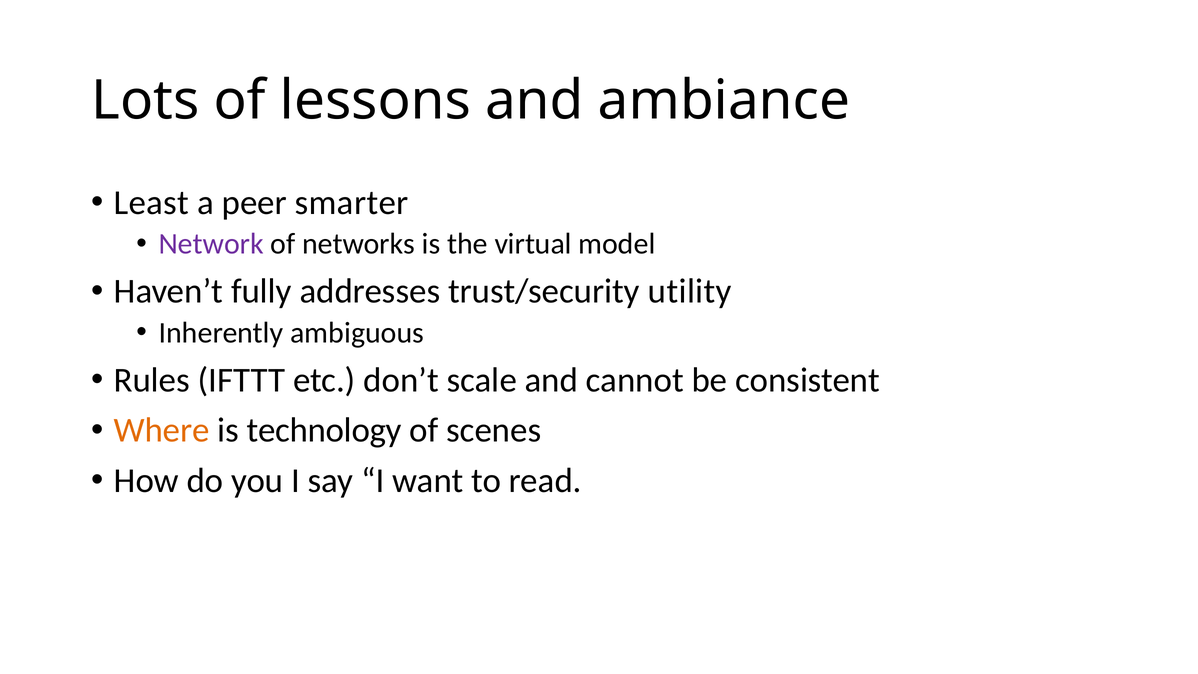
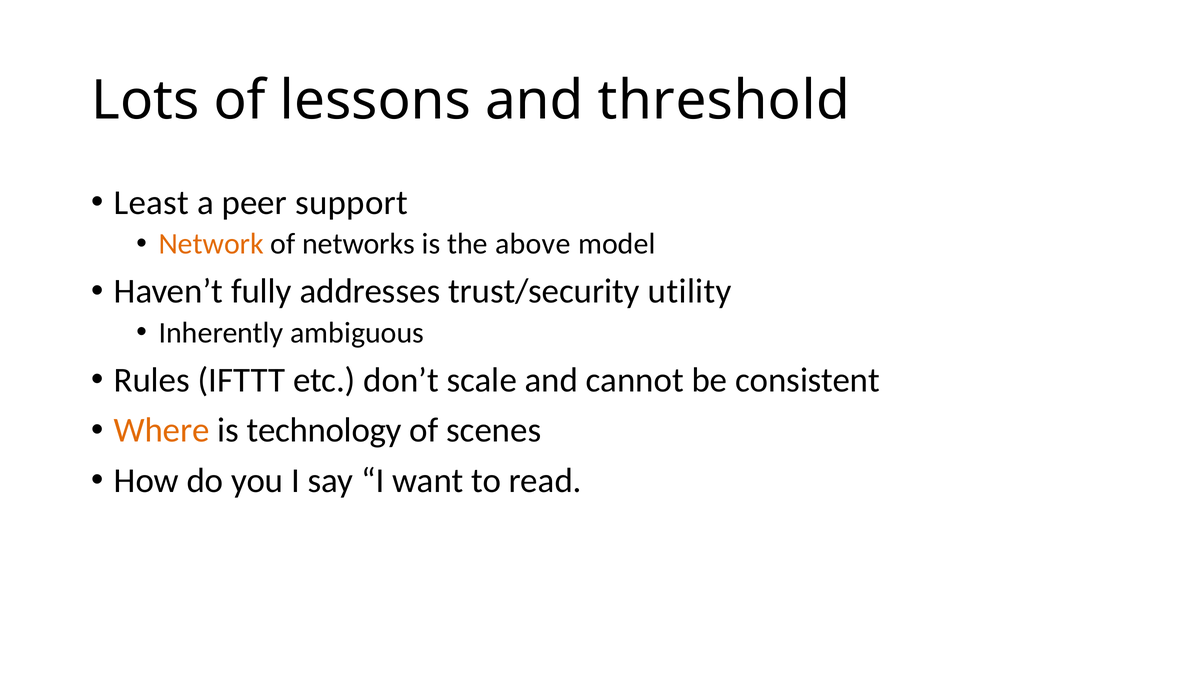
ambiance: ambiance -> threshold
smarter: smarter -> support
Network colour: purple -> orange
virtual: virtual -> above
